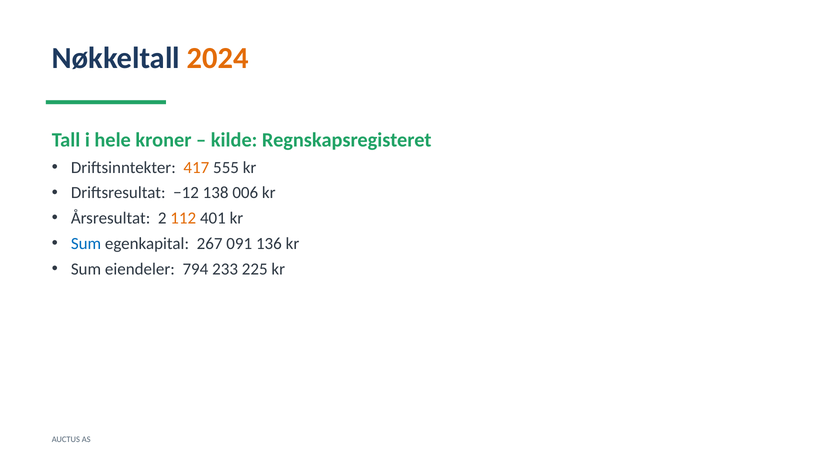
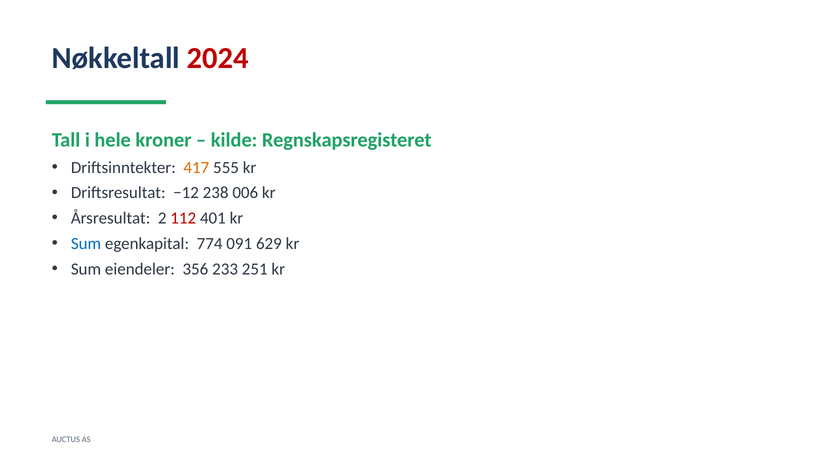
2024 colour: orange -> red
138: 138 -> 238
112 colour: orange -> red
267: 267 -> 774
136: 136 -> 629
794: 794 -> 356
225: 225 -> 251
